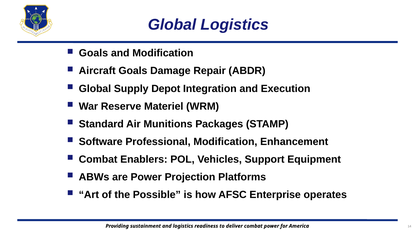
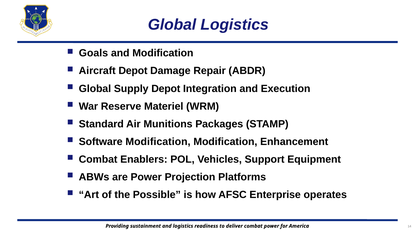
Aircraft Goals: Goals -> Depot
Software Professional: Professional -> Modification
